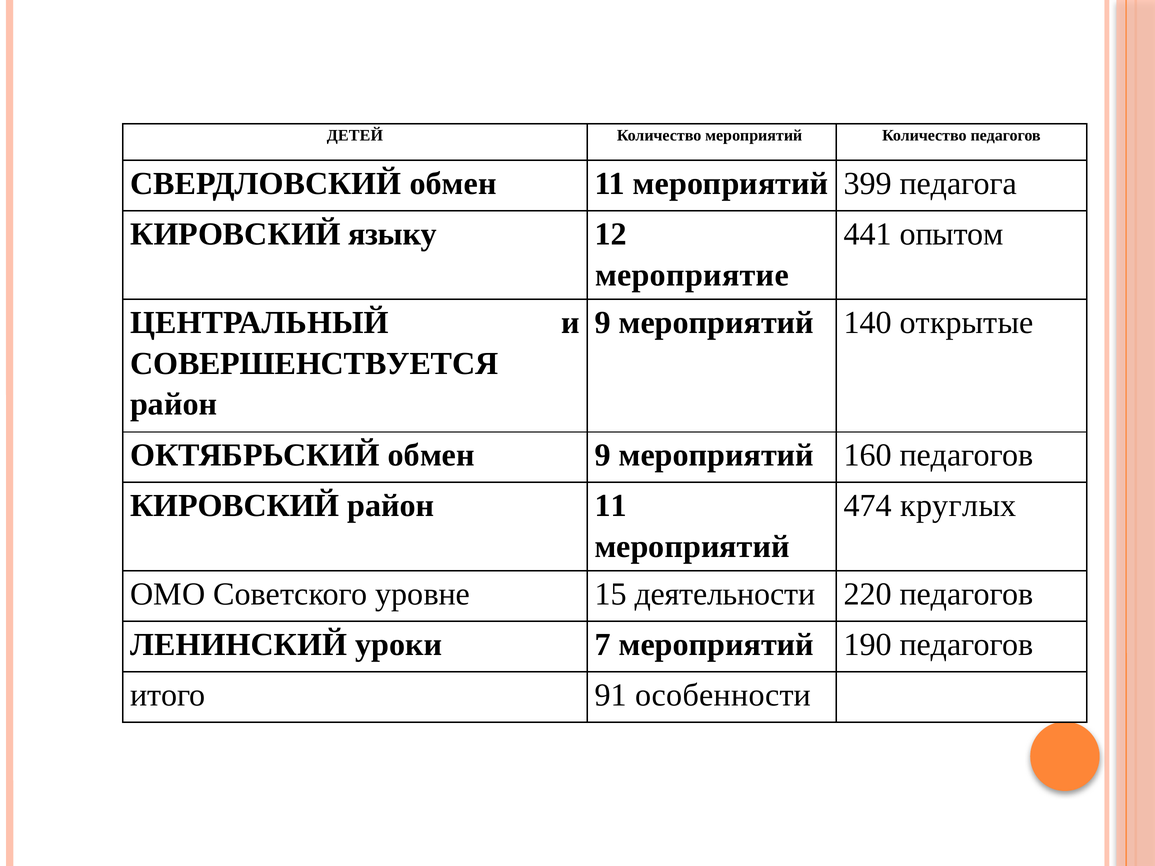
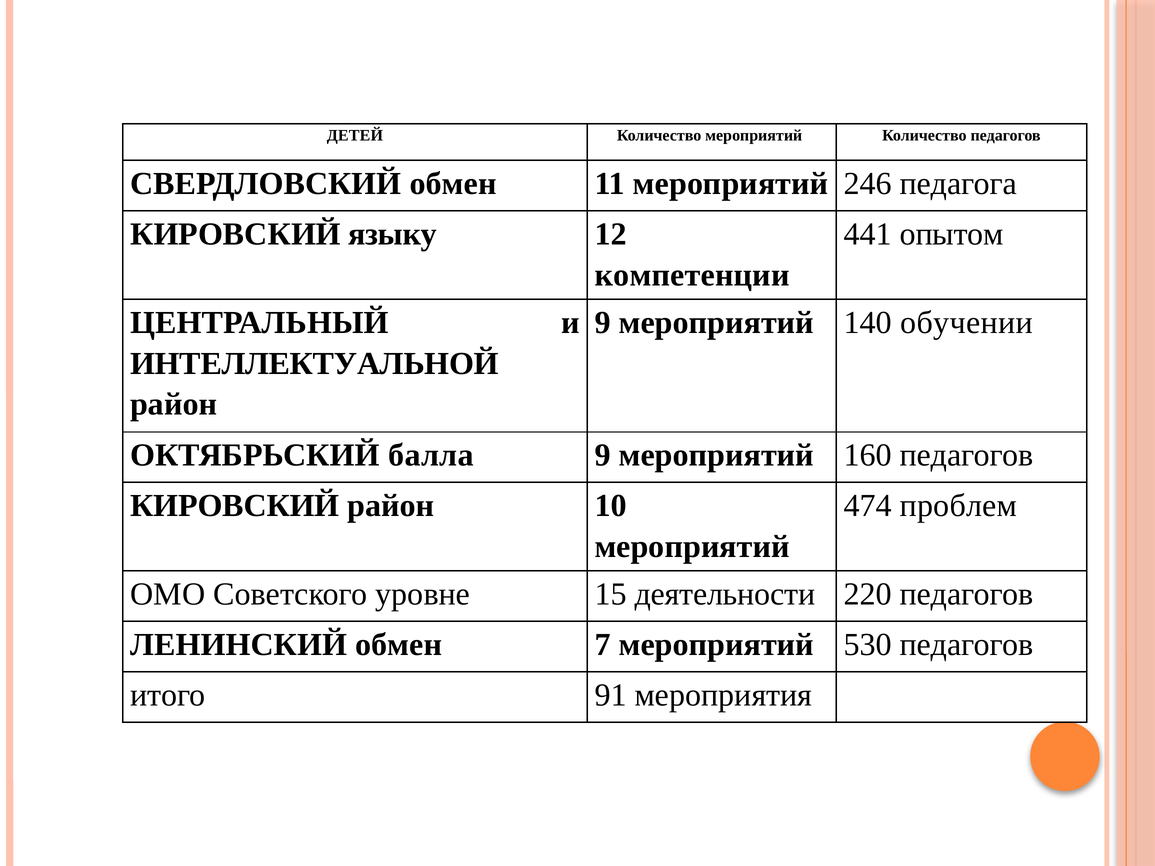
399: 399 -> 246
мероприятие: мероприятие -> компетенции
открытые: открытые -> обучении
СОВЕРШЕНСТВУЕТСЯ: СОВЕРШЕНСТВУЕТСЯ -> ИНТЕЛЛЕКТУАЛЬНОЙ
ОКТЯБРЬСКИЙ обмен: обмен -> балла
район 11: 11 -> 10
круглых: круглых -> проблем
ЛЕНИНСКИЙ уроки: уроки -> обмен
190: 190 -> 530
особенности: особенности -> мероприятия
